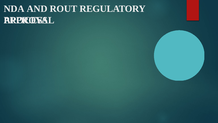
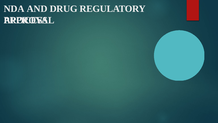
ROUT: ROUT -> DRUG
